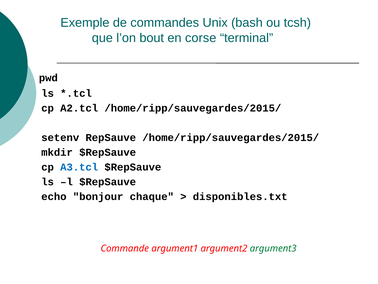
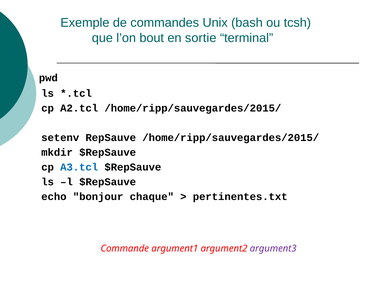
corse: corse -> sortie
disponibles.txt: disponibles.txt -> pertinentes.txt
argument3 colour: green -> purple
